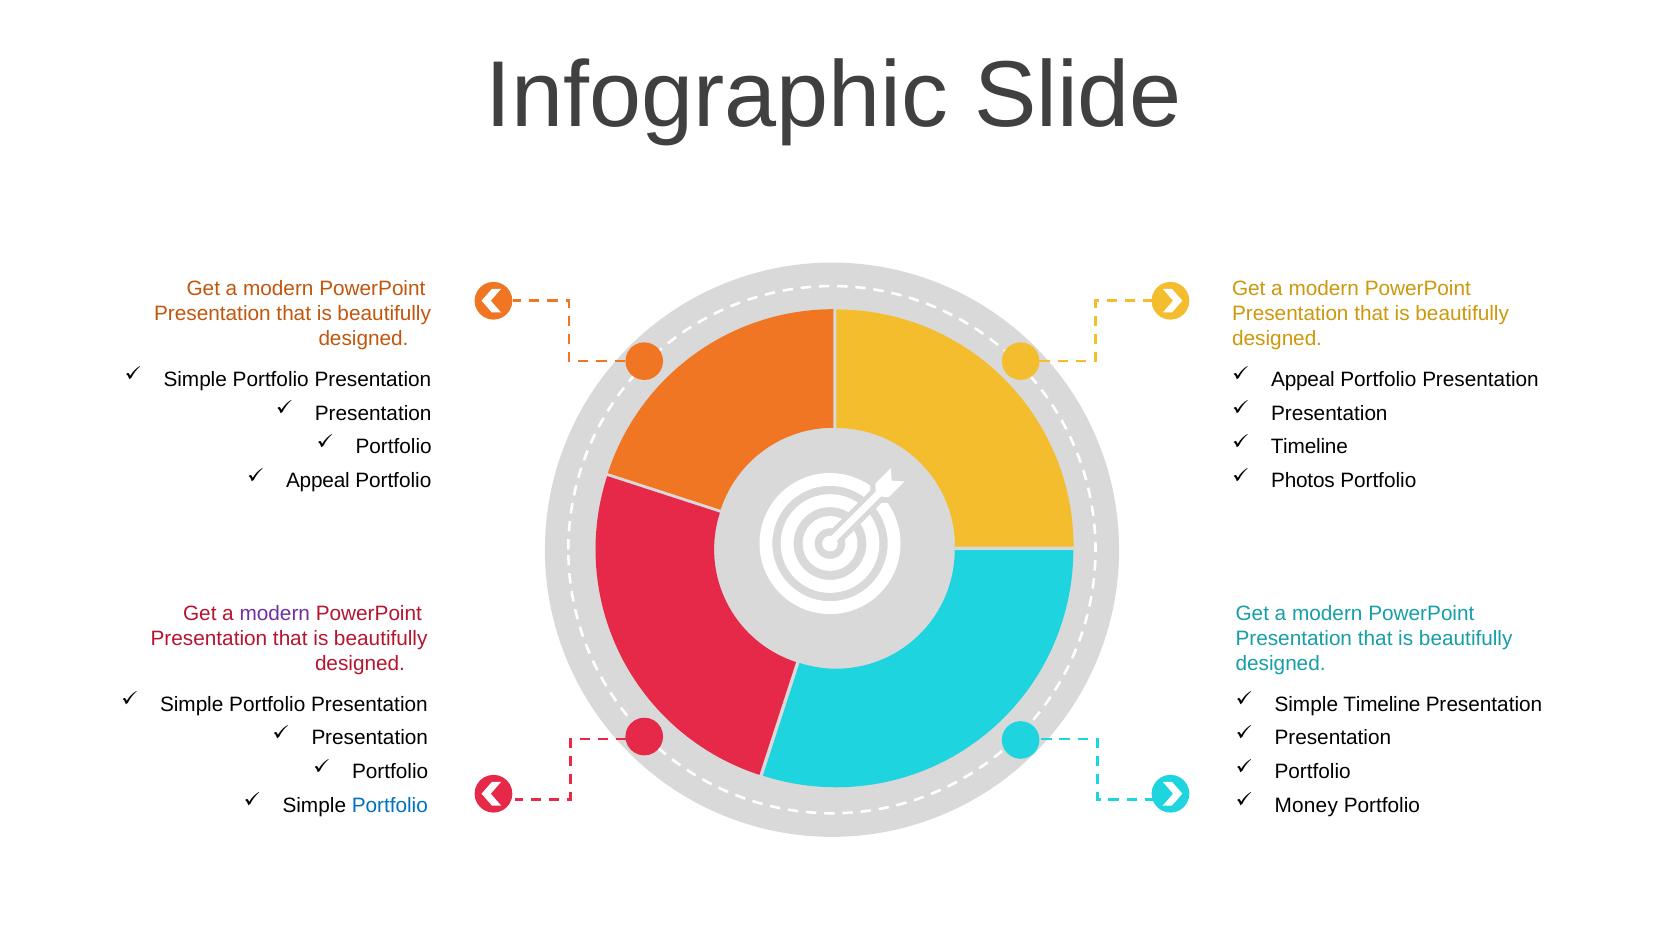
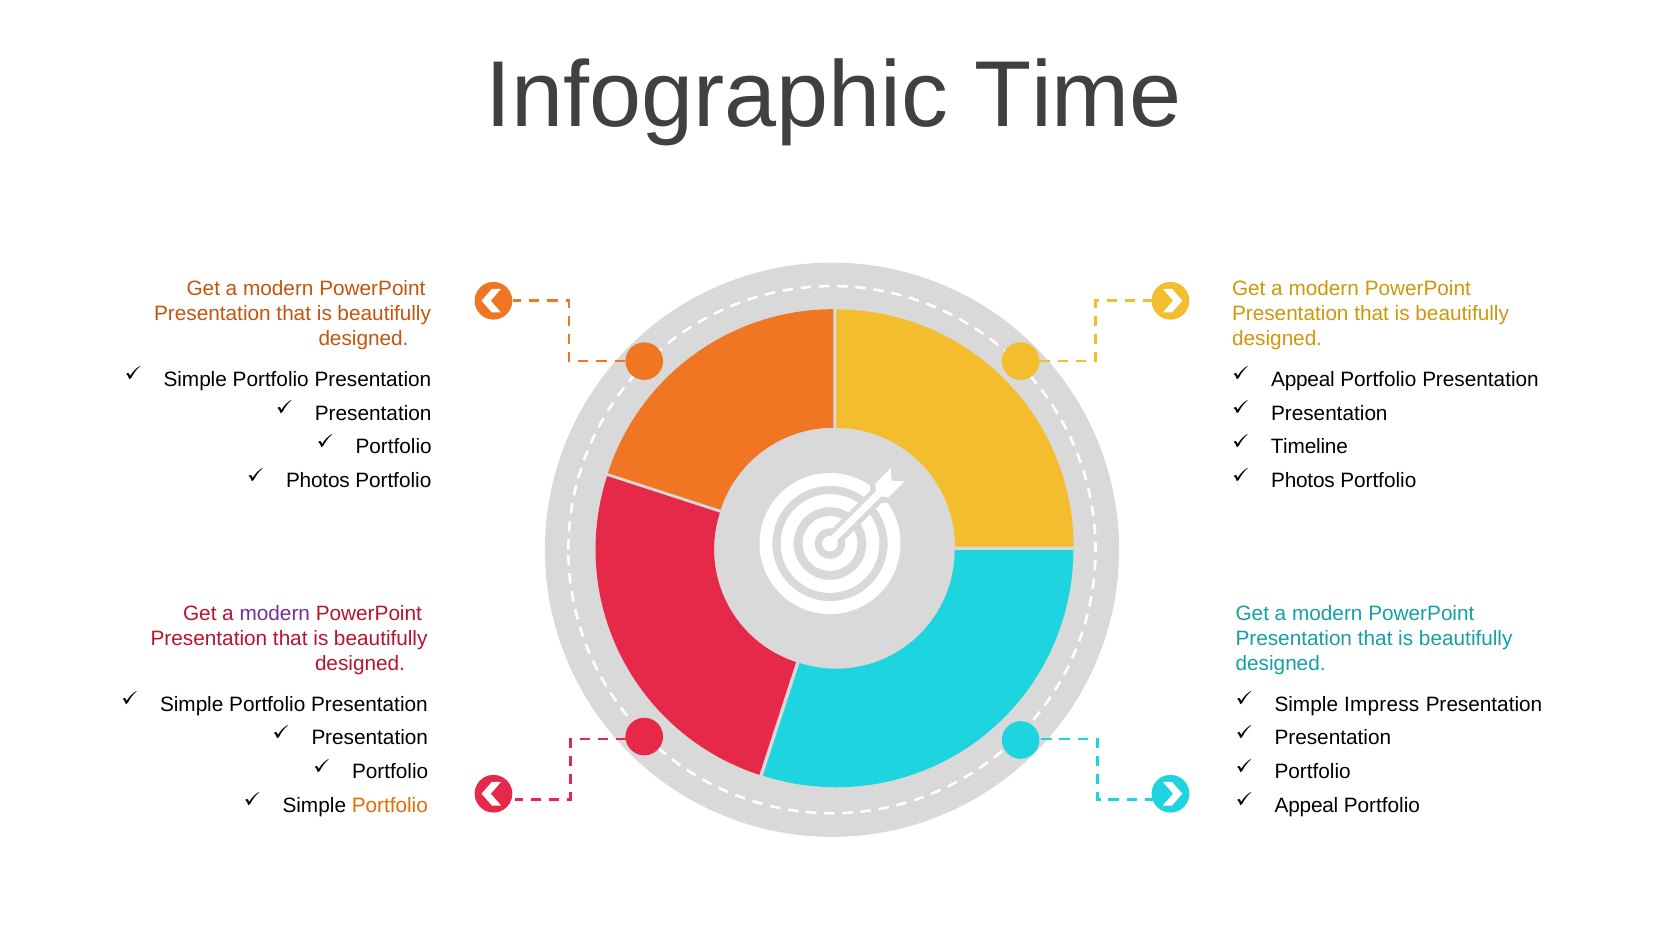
Slide: Slide -> Time
Appeal at (318, 481): Appeal -> Photos
Simple Timeline: Timeline -> Impress
Portfolio at (390, 806) colour: blue -> orange
Money at (1306, 806): Money -> Appeal
